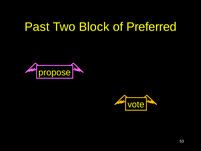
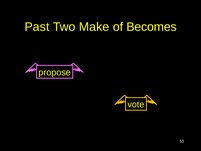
Block: Block -> Make
Preferred: Preferred -> Becomes
